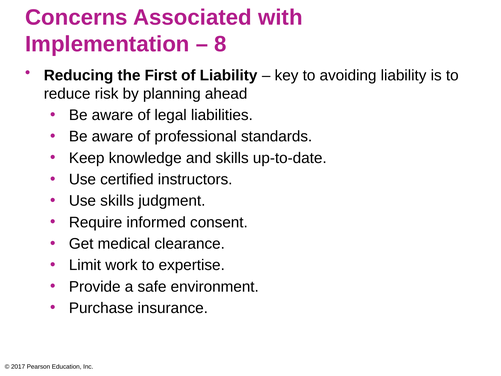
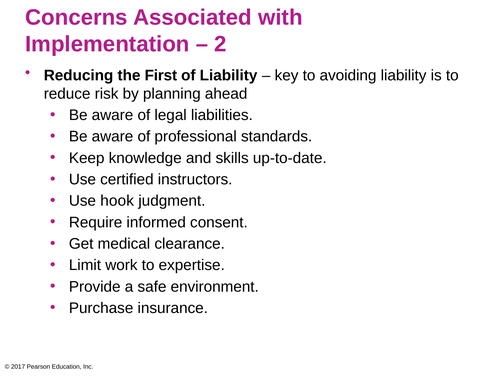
8: 8 -> 2
Use skills: skills -> hook
